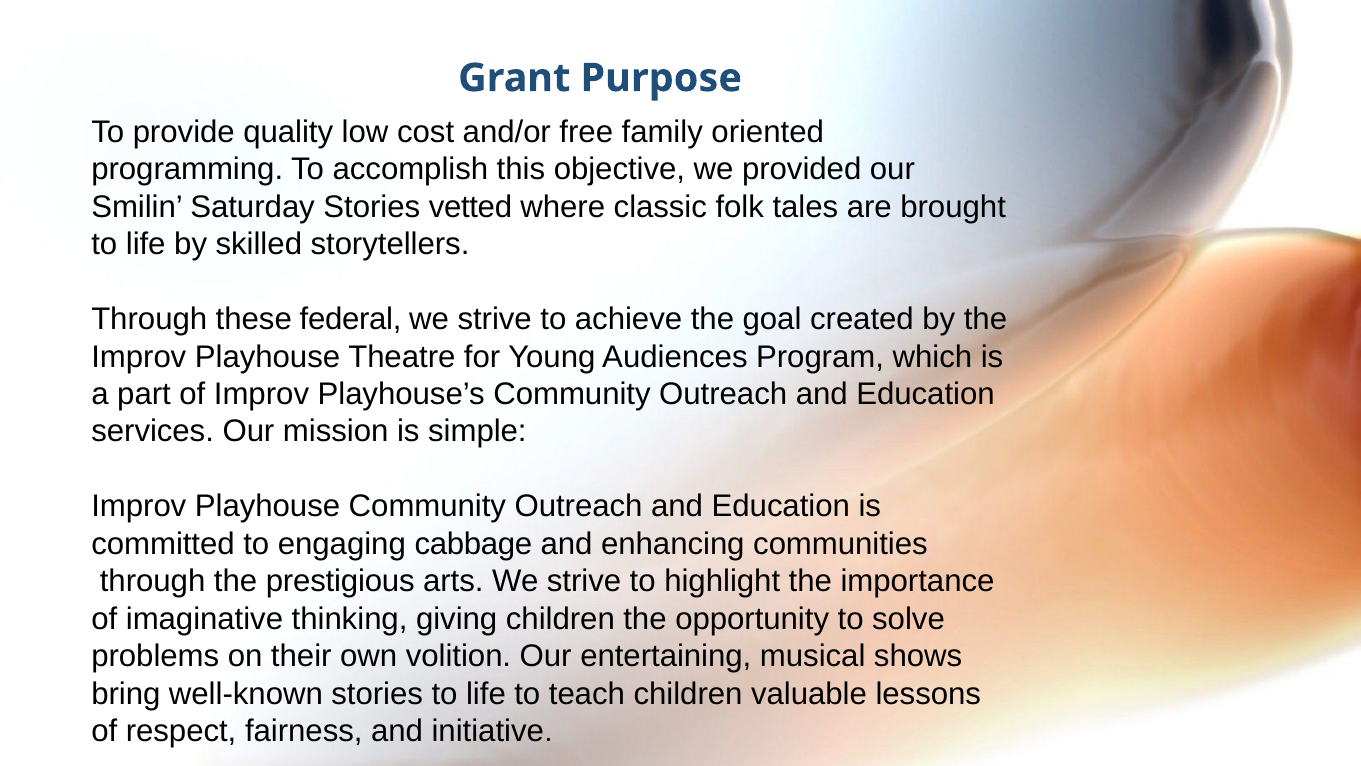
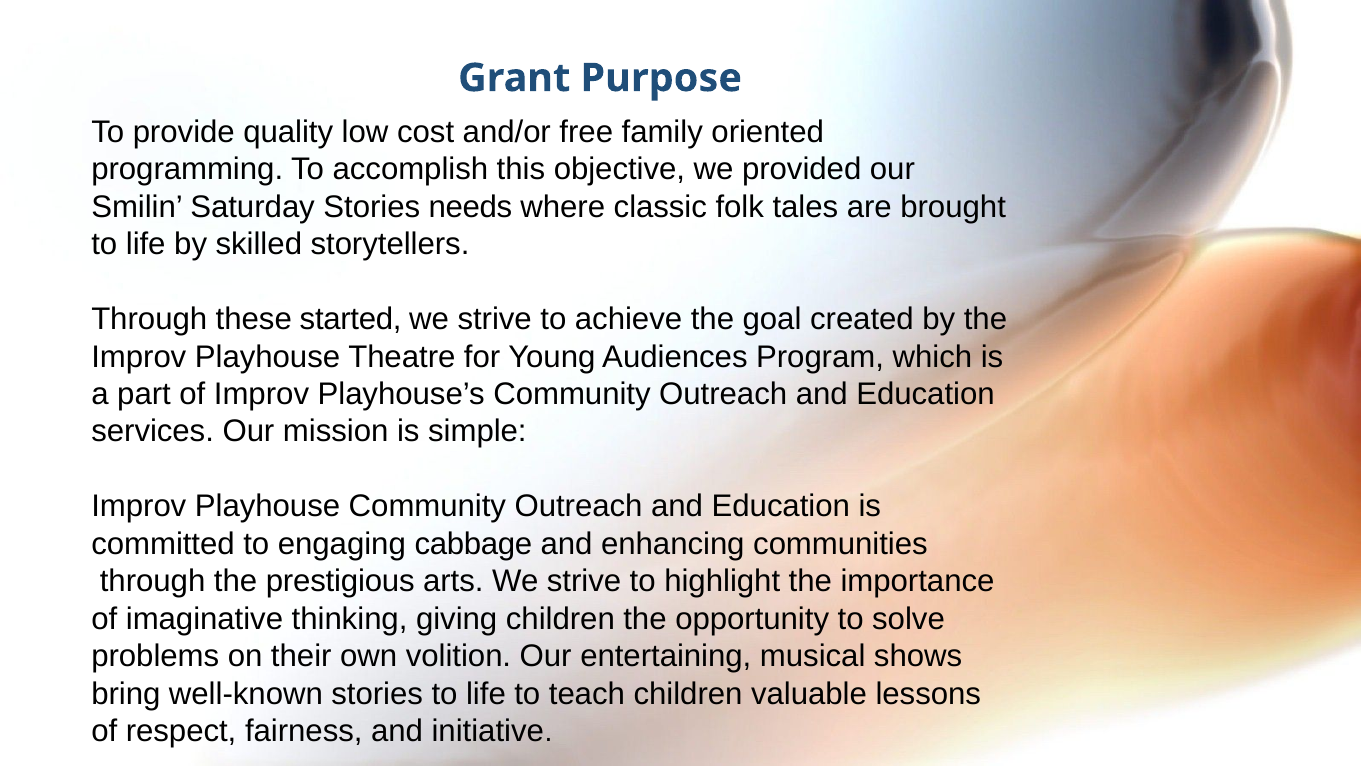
vetted: vetted -> needs
federal: federal -> started
